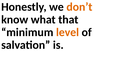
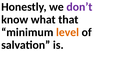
don’t colour: orange -> purple
